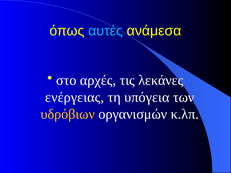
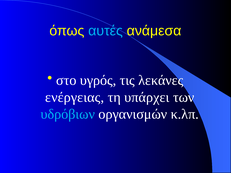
αρχές: αρχές -> υγρός
υπόγεια: υπόγεια -> υπάρχει
υδρόβιων colour: yellow -> light blue
